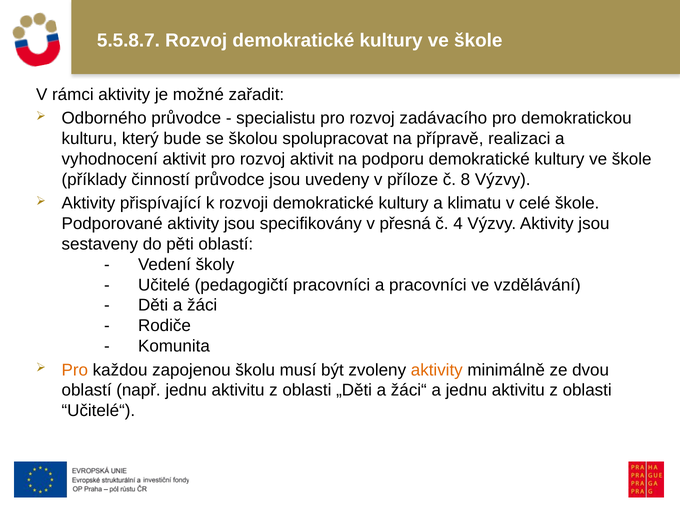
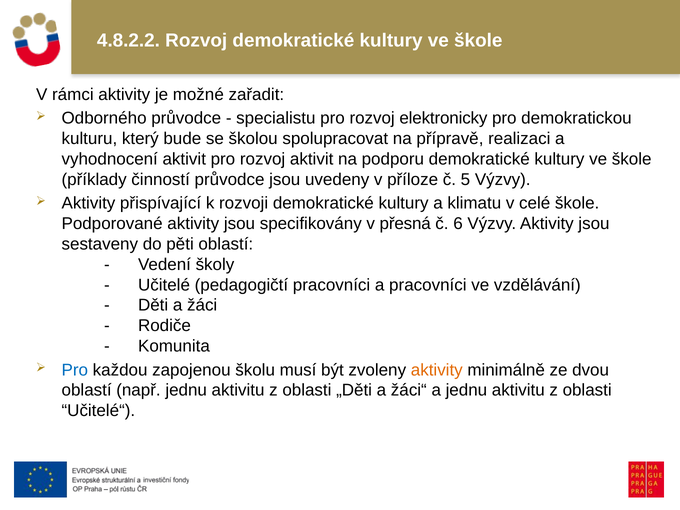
5.5.8.7: 5.5.8.7 -> 4.8.2.2
zadávacího: zadávacího -> elektronicky
8: 8 -> 5
4: 4 -> 6
Pro at (75, 370) colour: orange -> blue
